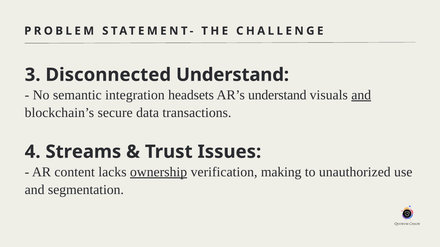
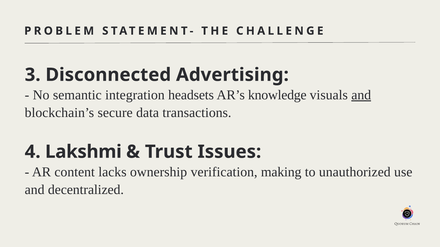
Disconnected Understand: Understand -> Advertising
AR’s understand: understand -> knowledge
Streams: Streams -> Lakshmi
ownership underline: present -> none
segmentation: segmentation -> decentralized
